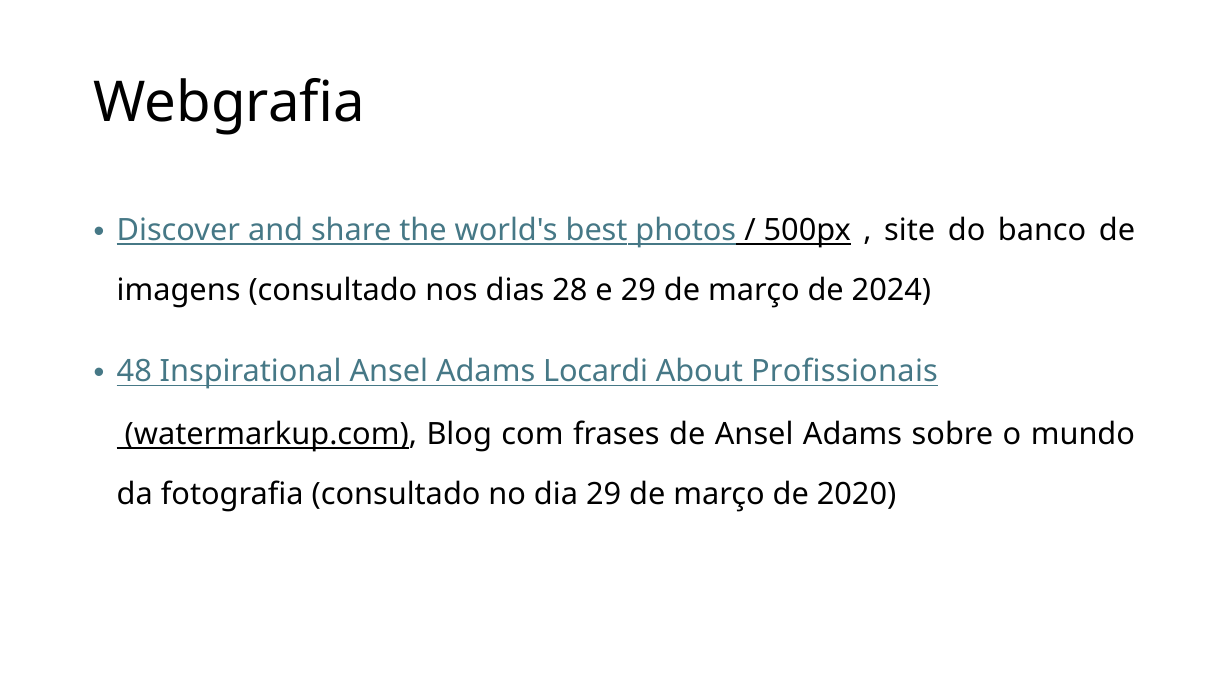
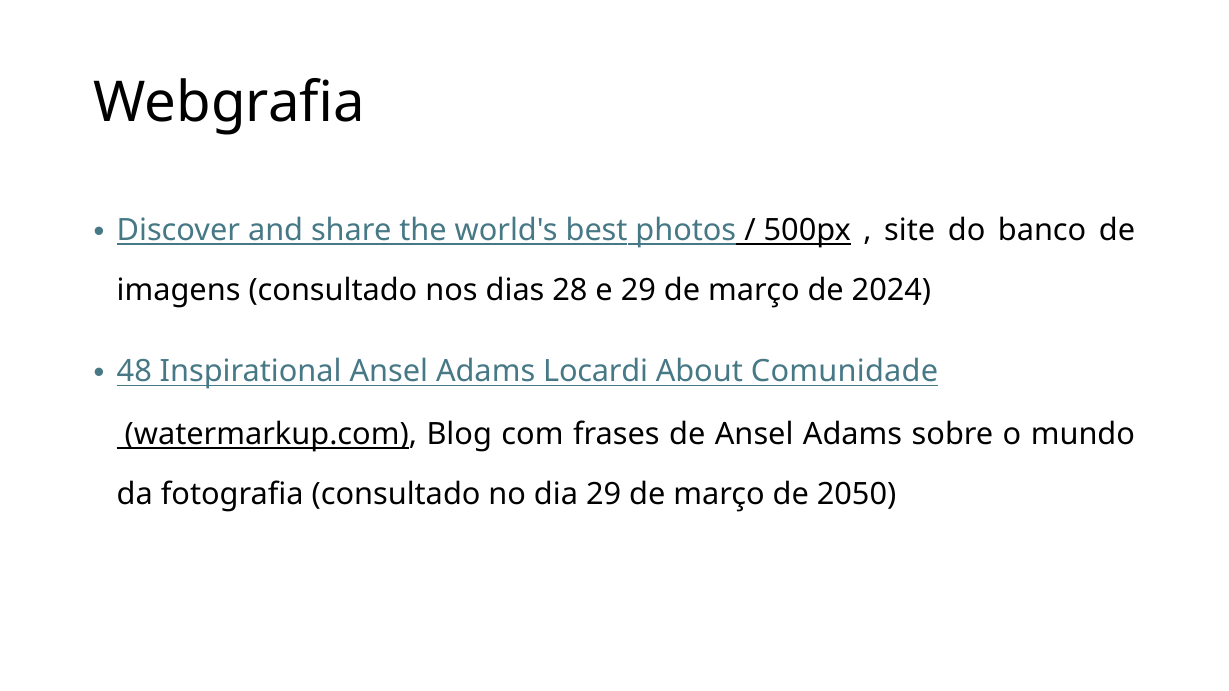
Profissionais: Profissionais -> Comunidade
2020: 2020 -> 2050
